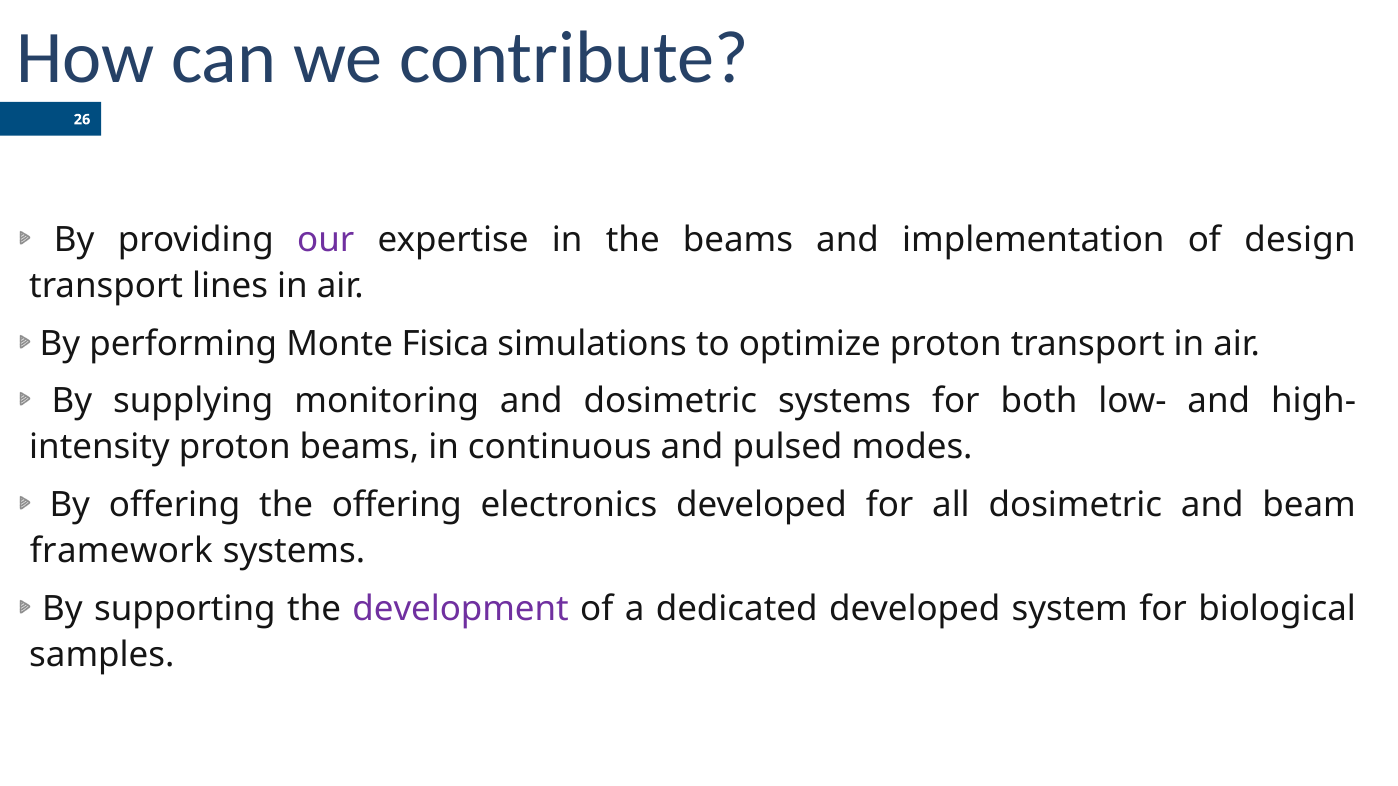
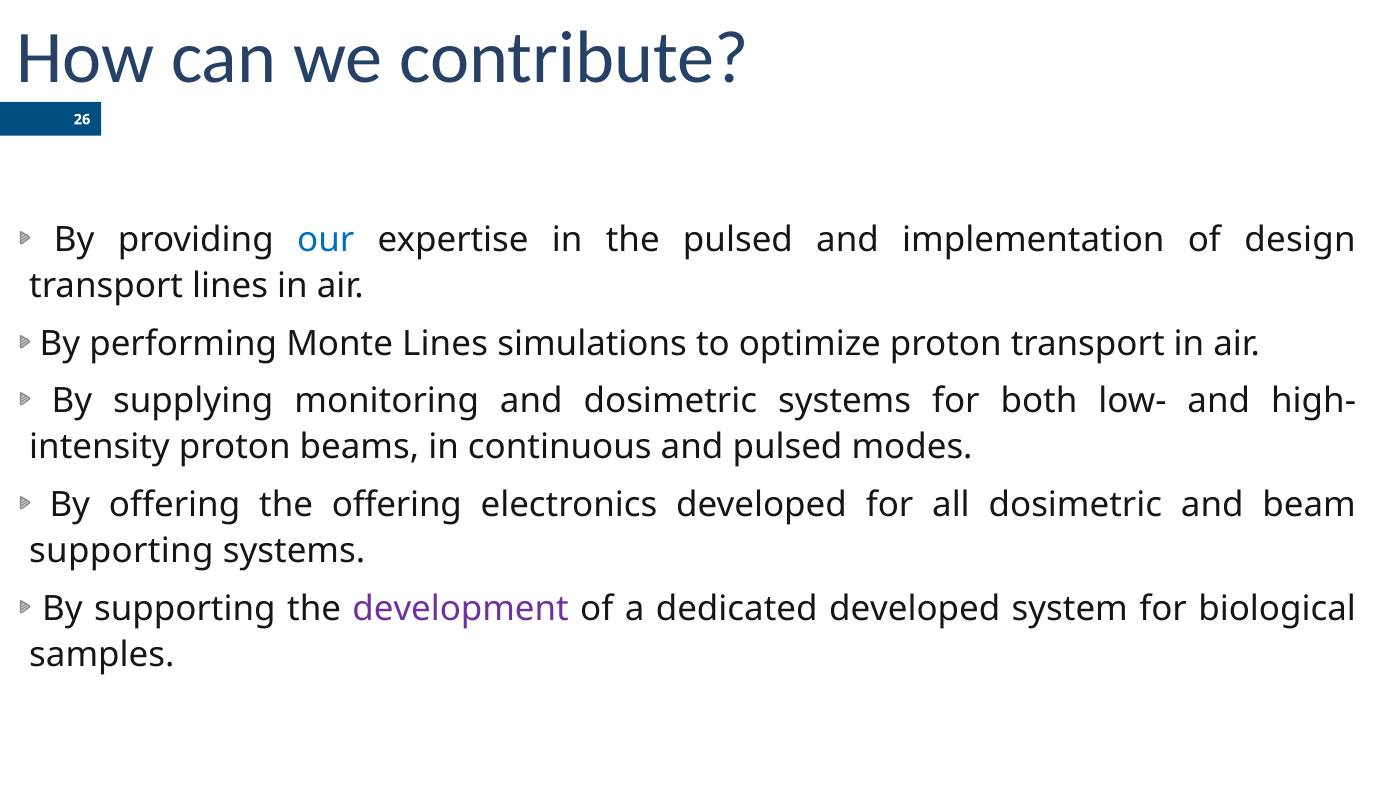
our colour: purple -> blue
the beams: beams -> pulsed
Monte Fisica: Fisica -> Lines
framework at (121, 552): framework -> supporting
